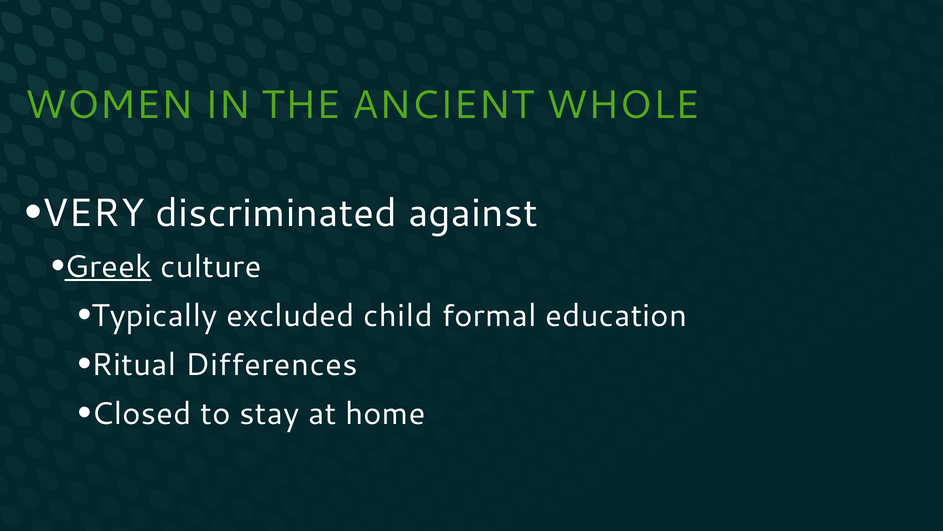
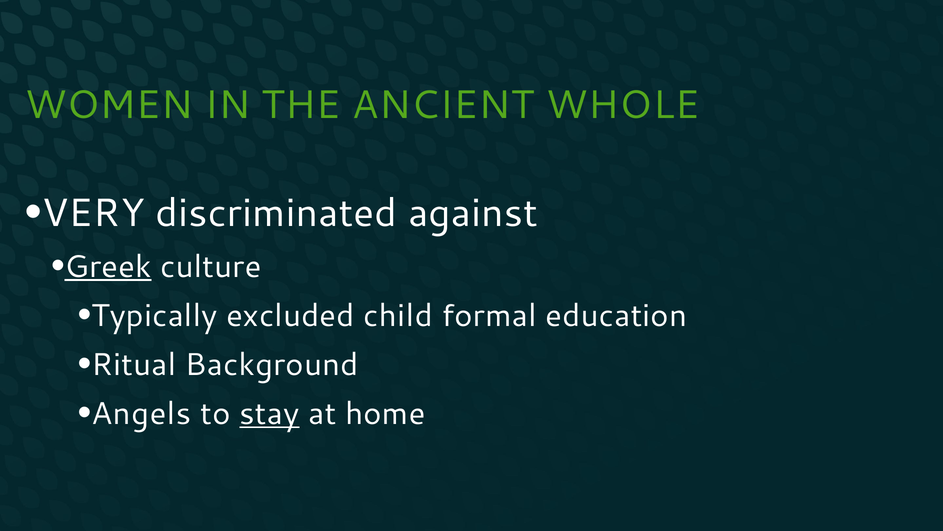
Differences: Differences -> Background
Closed: Closed -> Angels
stay underline: none -> present
